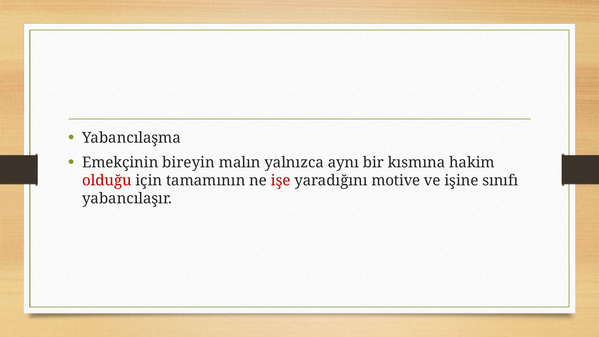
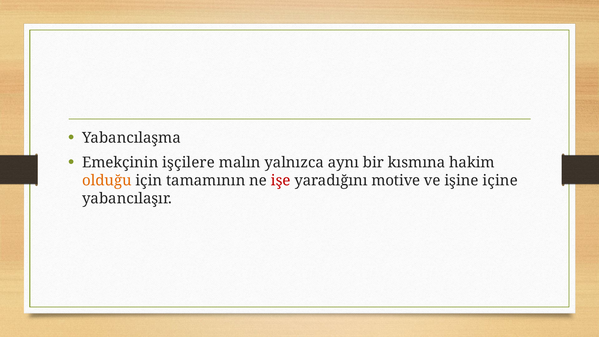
bireyin: bireyin -> işçilere
olduğu colour: red -> orange
sınıfı: sınıfı -> içine
